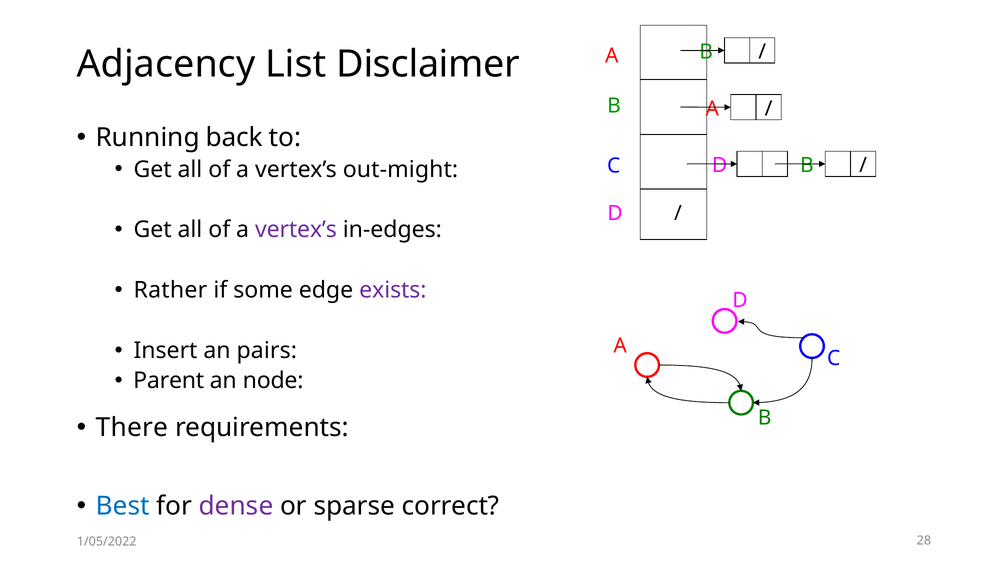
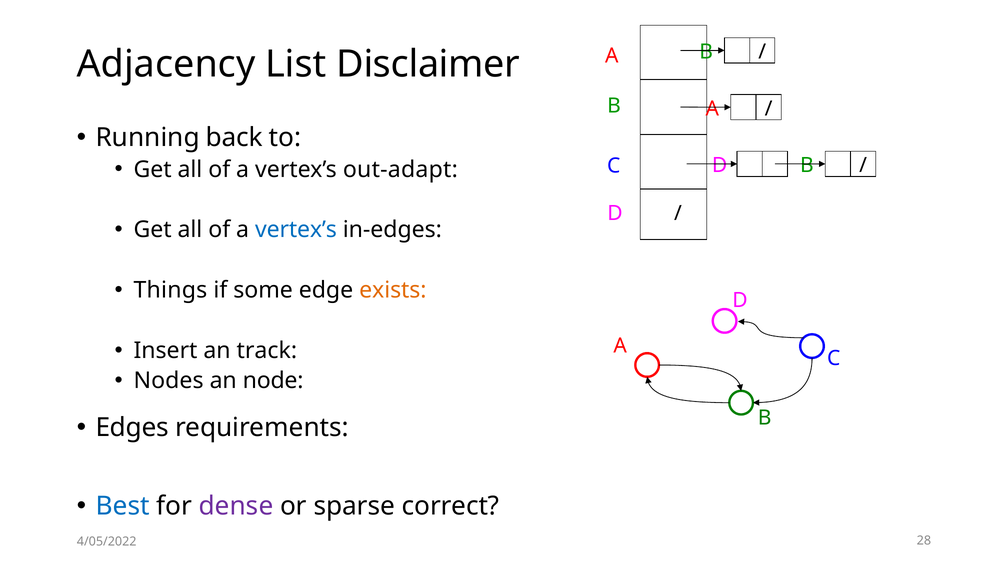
out-might: out-might -> out-adapt
vertex’s at (296, 230) colour: purple -> blue
Rather: Rather -> Things
exists colour: purple -> orange
pairs: pairs -> track
Parent: Parent -> Nodes
There: There -> Edges
1/05/2022: 1/05/2022 -> 4/05/2022
